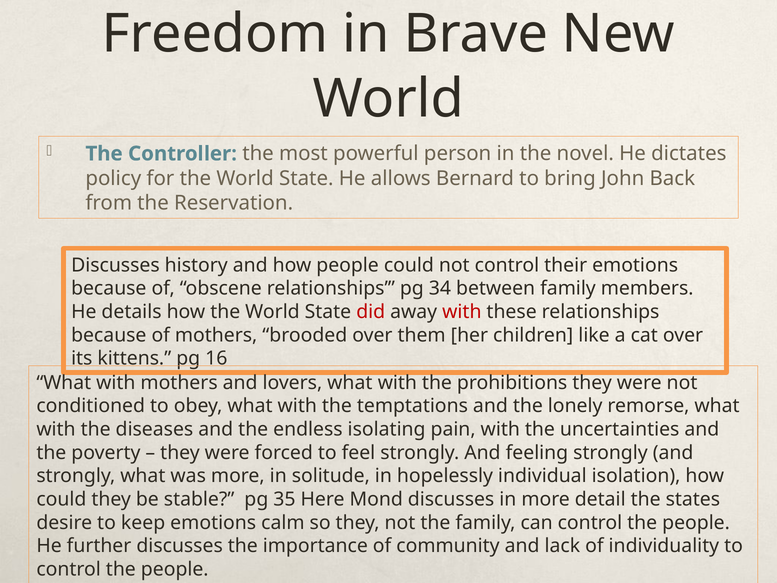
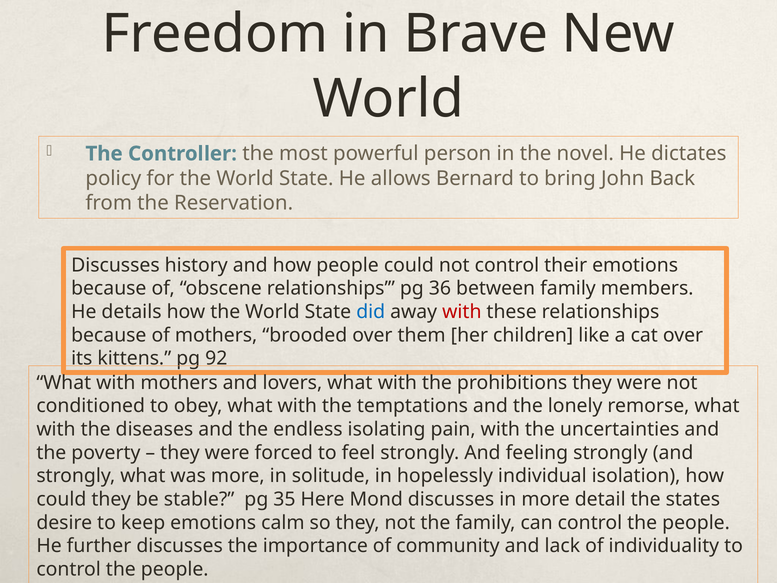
34: 34 -> 36
did colour: red -> blue
16: 16 -> 92
